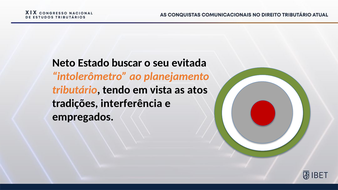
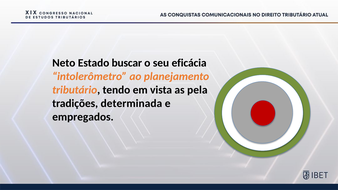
evitada: evitada -> eficácia
atos: atos -> pela
interferência: interferência -> determinada
